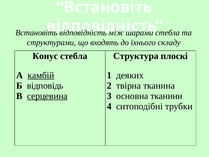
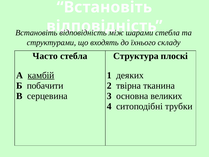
Конус: Конус -> Часто
відповідь: відповідь -> побачити
серцевина underline: present -> none
тканини: тканини -> великих
